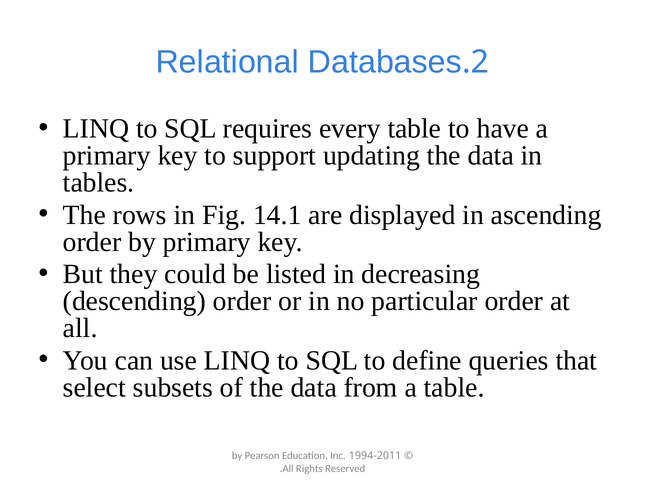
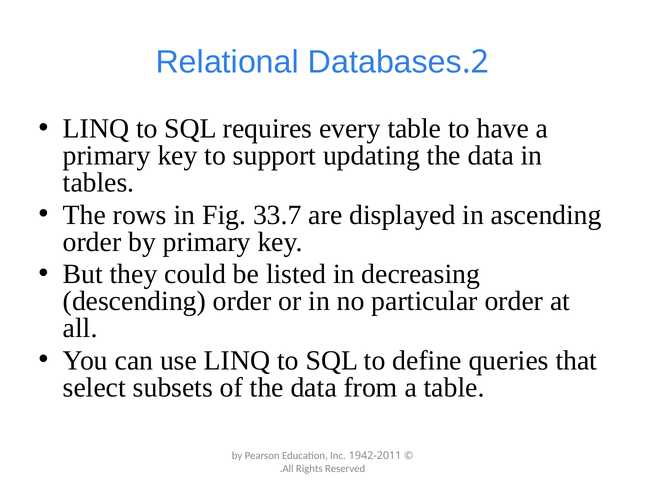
14.1: 14.1 -> 33.7
1994-2011: 1994-2011 -> 1942-2011
